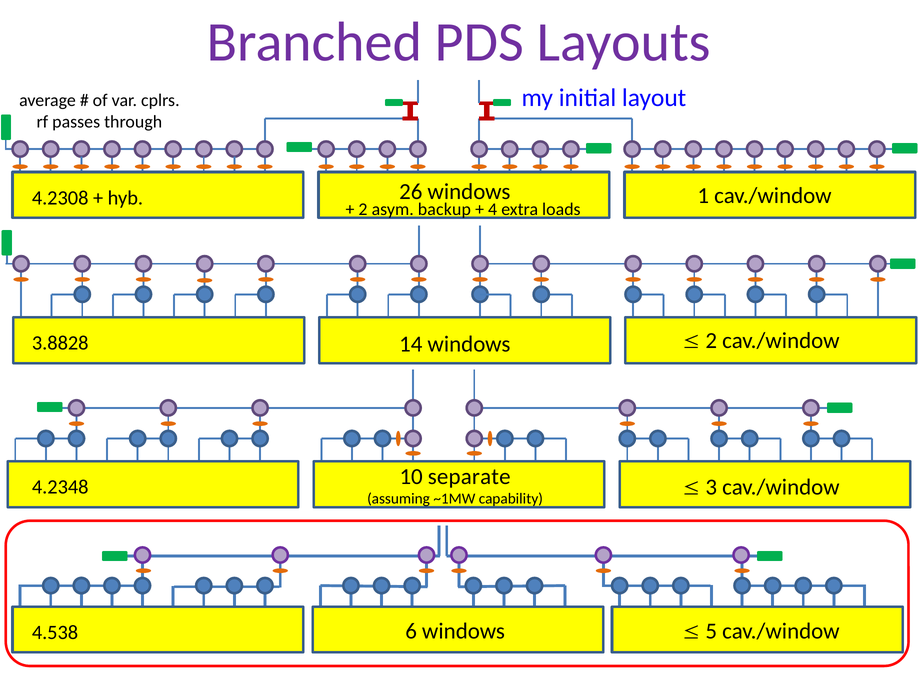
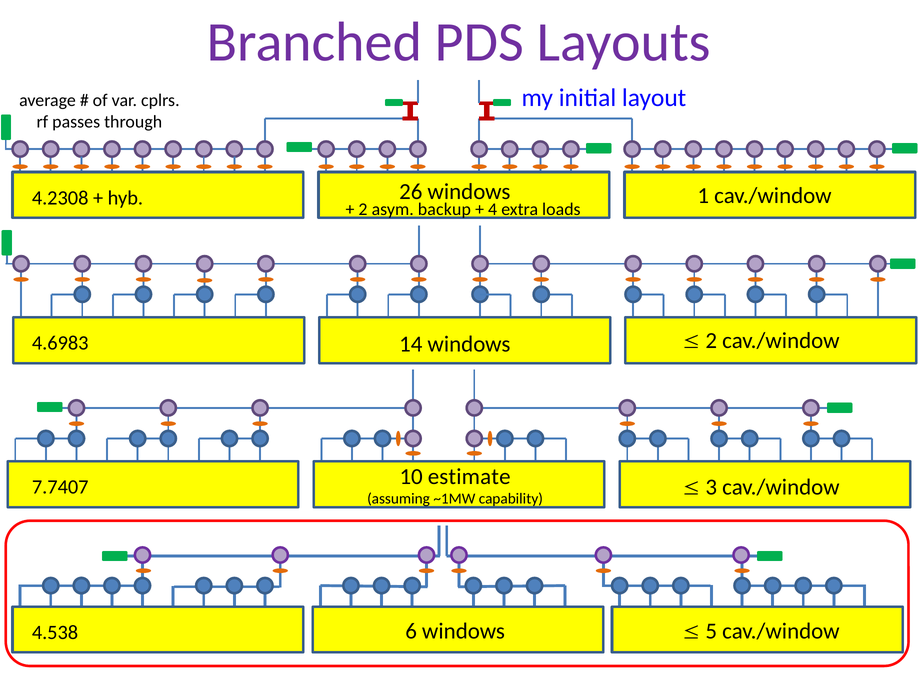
3.8828: 3.8828 -> 4.6983
separate: separate -> estimate
4.2348: 4.2348 -> 7.7407
